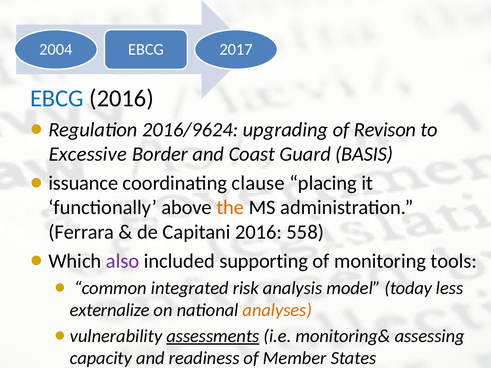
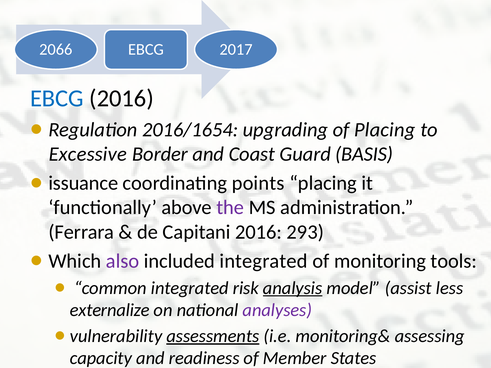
2004: 2004 -> 2066
2016/9624: 2016/9624 -> 2016/1654
of Revison: Revison -> Placing
clause: clause -> points
the colour: orange -> purple
558: 558 -> 293
included supporting: supporting -> integrated
analysis underline: none -> present
today: today -> assist
analyses colour: orange -> purple
